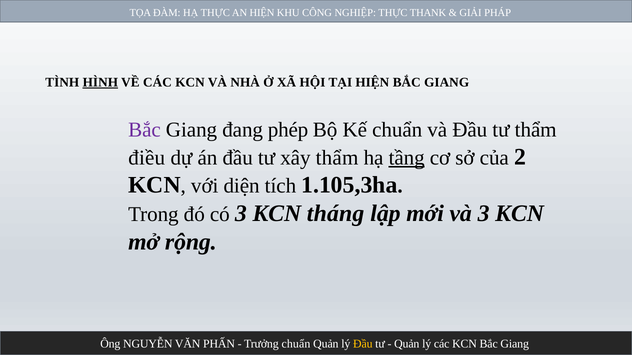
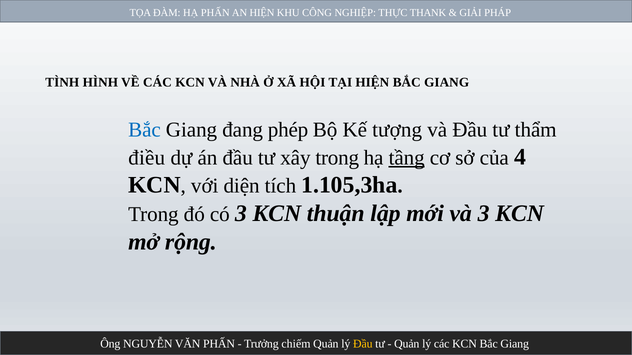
HẠ THỰC: THỰC -> PHẤN
HÌNH underline: present -> none
Bắc at (144, 130) colour: purple -> blue
Kế chuẩn: chuẩn -> tượng
xây thẩm: thẩm -> trong
2: 2 -> 4
tháng: tháng -> thuận
Trưởng chuẩn: chuẩn -> chiếm
